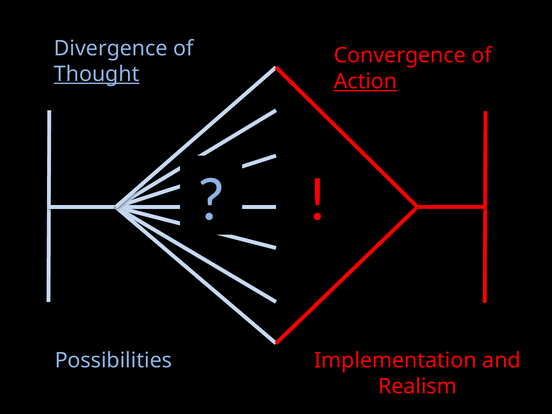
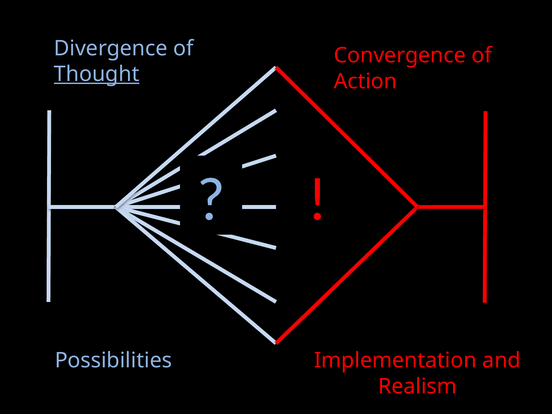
Action underline: present -> none
